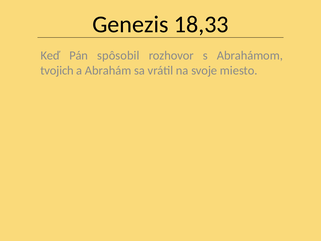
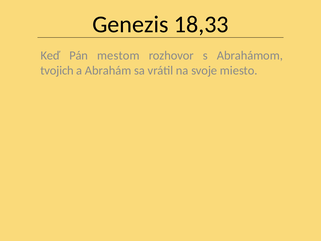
spôsobil: spôsobil -> mestom
